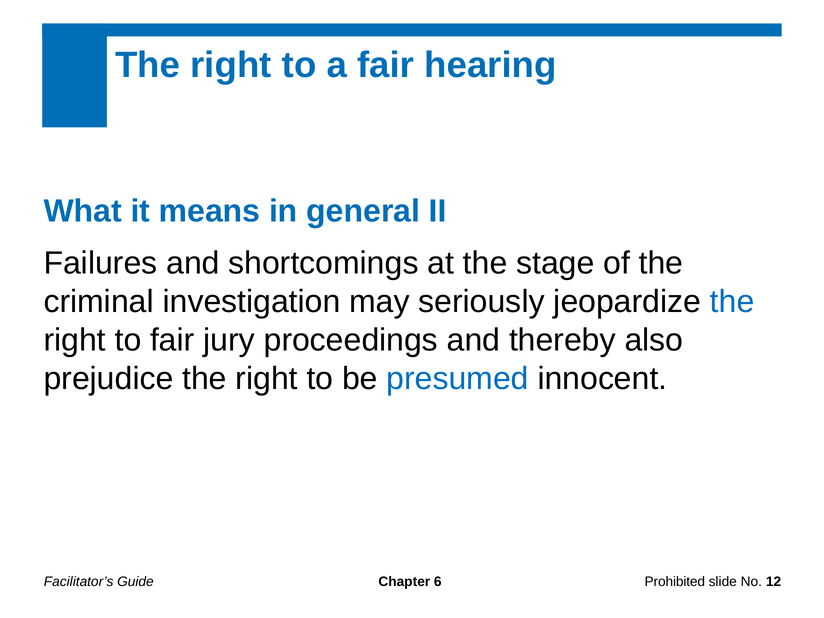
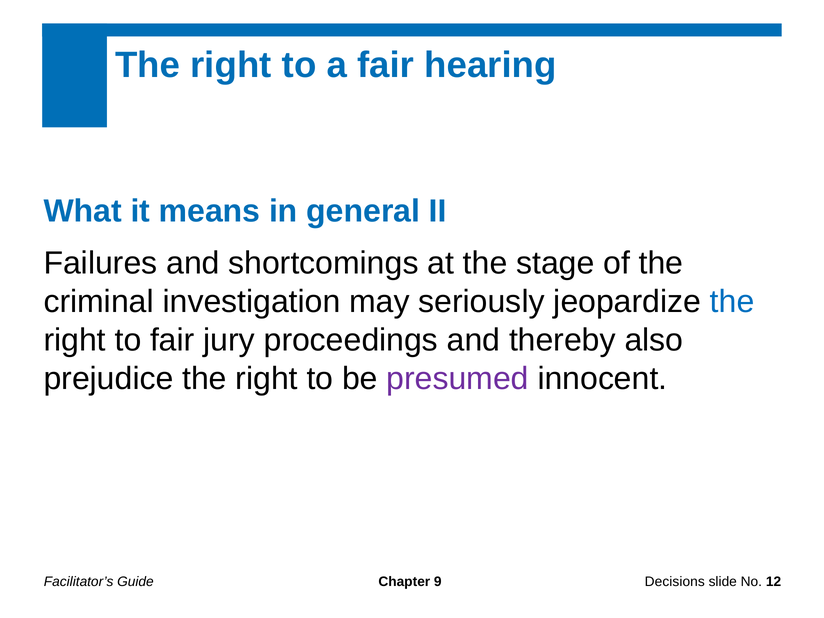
presumed colour: blue -> purple
6: 6 -> 9
Prohibited: Prohibited -> Decisions
